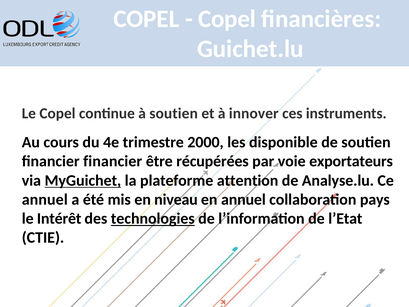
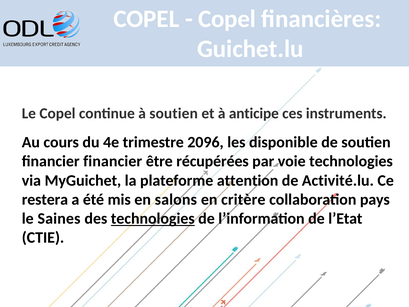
innover: innover -> anticipe
2000: 2000 -> 2096
voie exportateurs: exportateurs -> technologies
MyGuichet underline: present -> none
Analyse.lu: Analyse.lu -> Activité.lu
annuel at (45, 199): annuel -> restera
niveau: niveau -> salons
en annuel: annuel -> critère
Intérêt: Intérêt -> Saines
